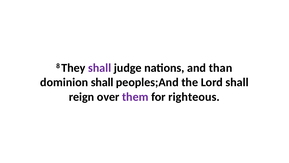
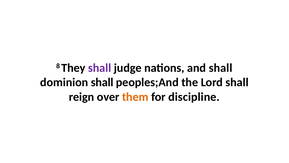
and than: than -> shall
them colour: purple -> orange
righteous: righteous -> discipline
